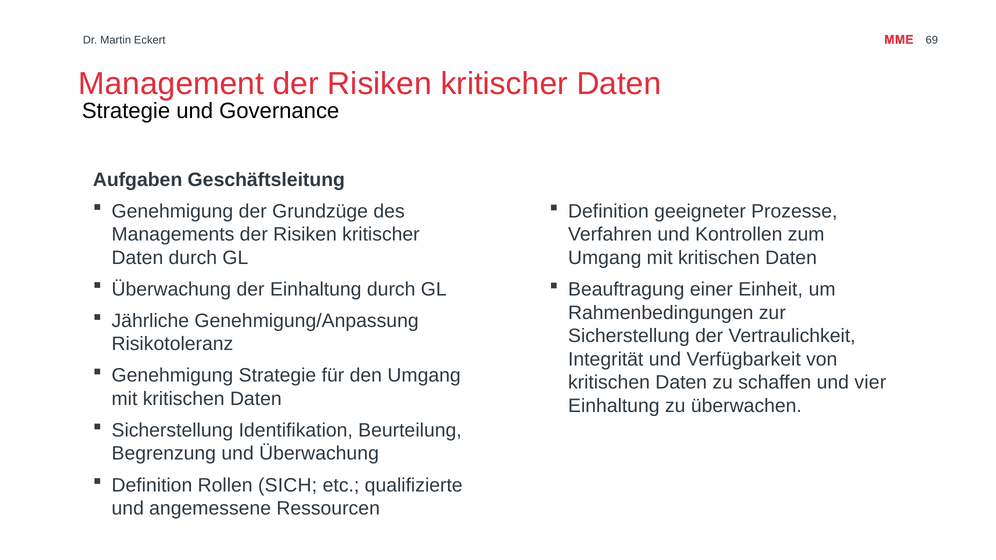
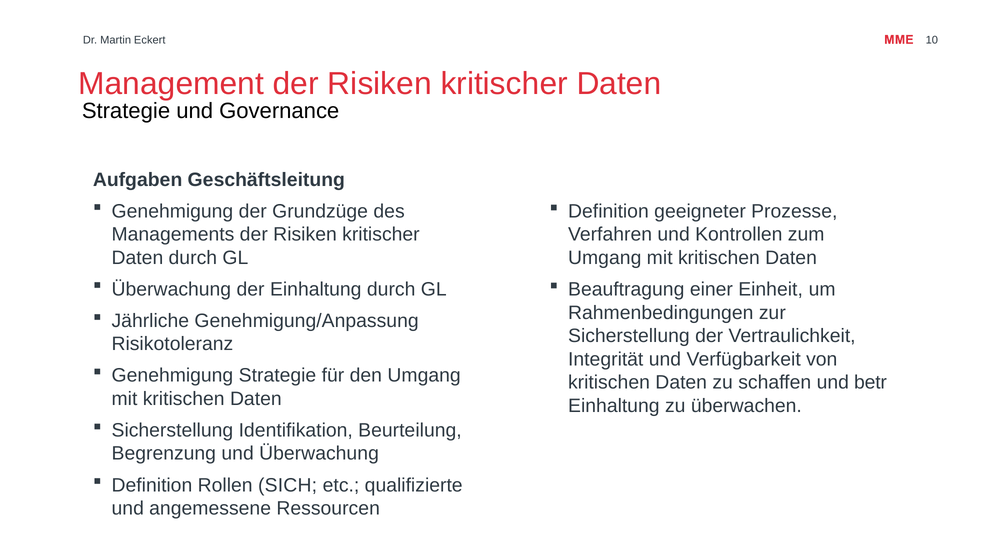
69: 69 -> 10
vier: vier -> betr
